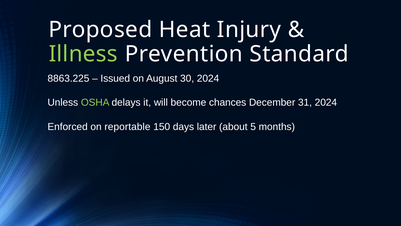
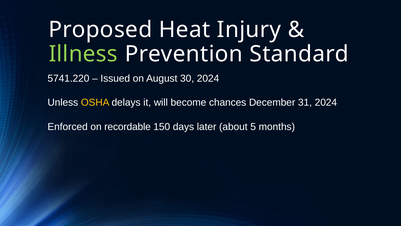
8863.225: 8863.225 -> 5741.220
OSHA colour: light green -> yellow
reportable: reportable -> recordable
